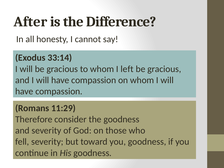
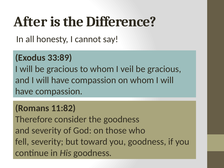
33:14: 33:14 -> 33:89
left: left -> veil
11:29: 11:29 -> 11:82
